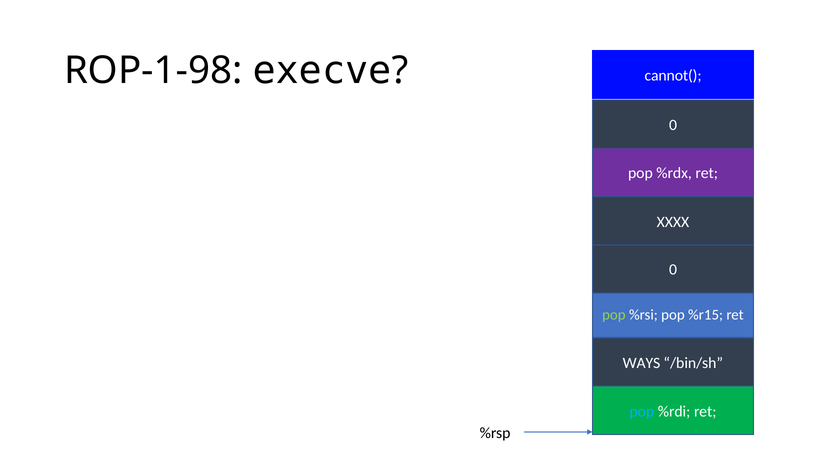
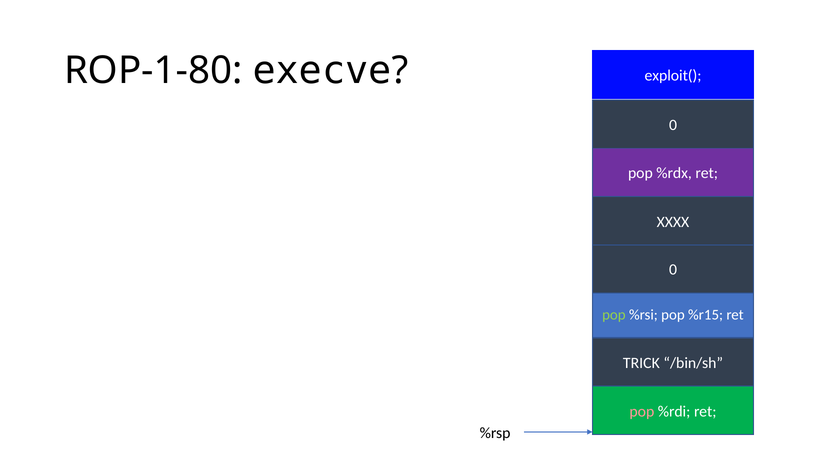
ROP-1-98: ROP-1-98 -> ROP-1-80
cannot(: cannot( -> exploit(
WAYS: WAYS -> TRICK
pop at (642, 412) colour: light blue -> pink
